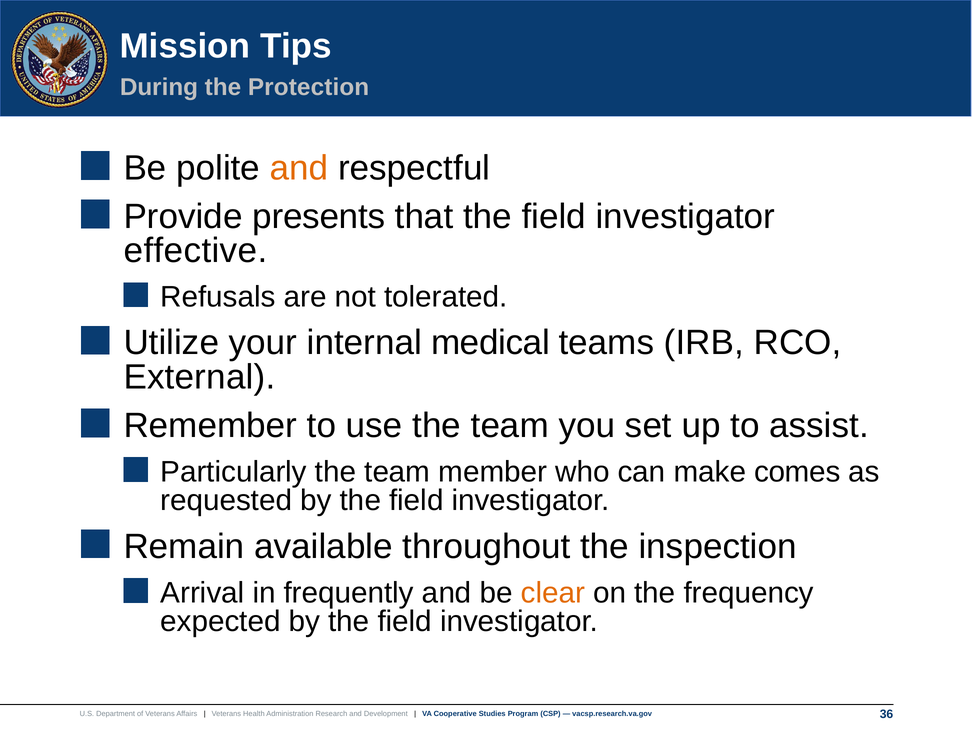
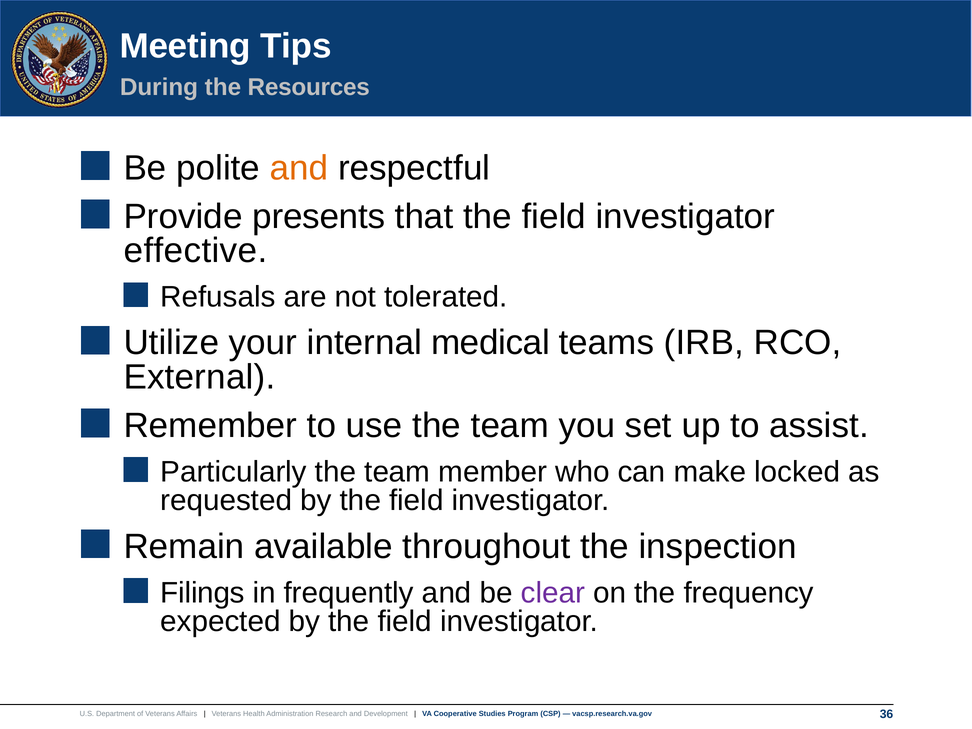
Mission: Mission -> Meeting
Protection: Protection -> Resources
comes: comes -> locked
Arrival: Arrival -> Filings
clear colour: orange -> purple
